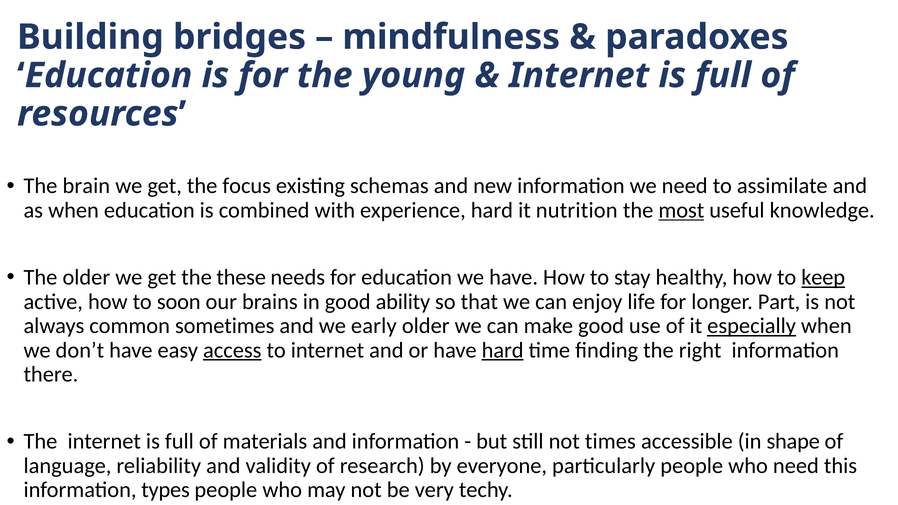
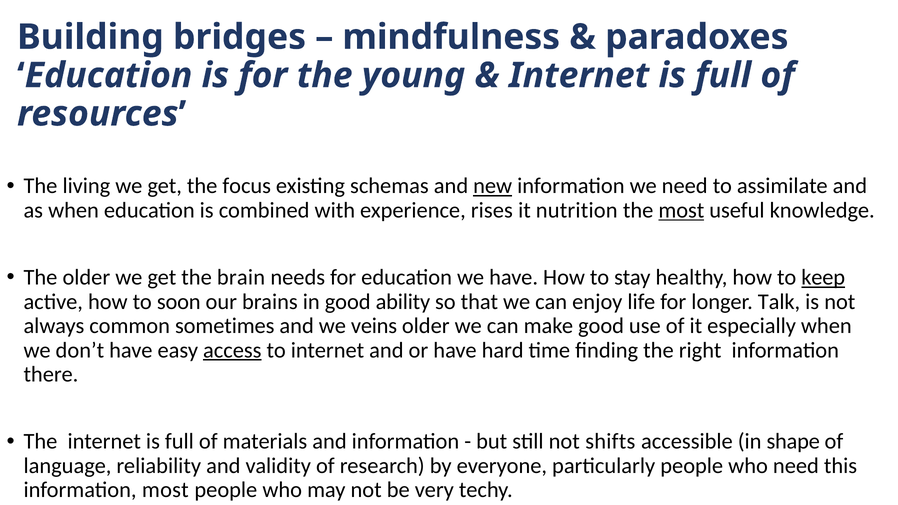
brain: brain -> living
new underline: none -> present
experience hard: hard -> rises
these: these -> brain
Part: Part -> Talk
early: early -> veins
especially underline: present -> none
hard at (503, 350) underline: present -> none
times: times -> shifts
information types: types -> most
